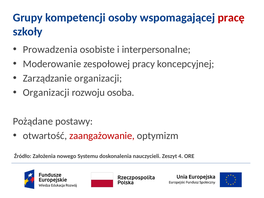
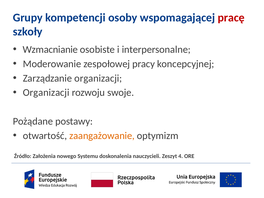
Prowadzenia: Prowadzenia -> Wzmacnianie
osoba: osoba -> swoje
zaangażowanie colour: red -> orange
